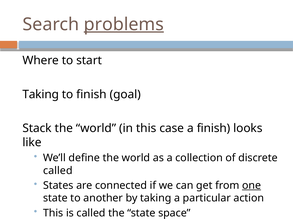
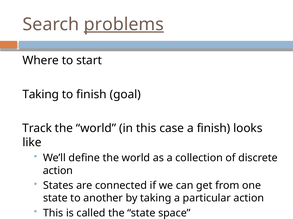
Stack: Stack -> Track
called at (58, 171): called -> action
one underline: present -> none
